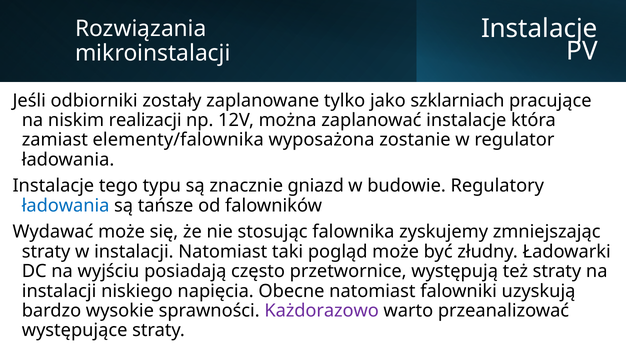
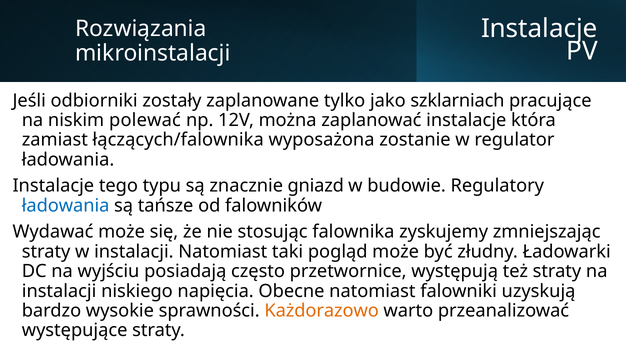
realizacji: realizacji -> polewać
elementy/falownika: elementy/falownika -> łączących/falownika
Każdorazowo colour: purple -> orange
